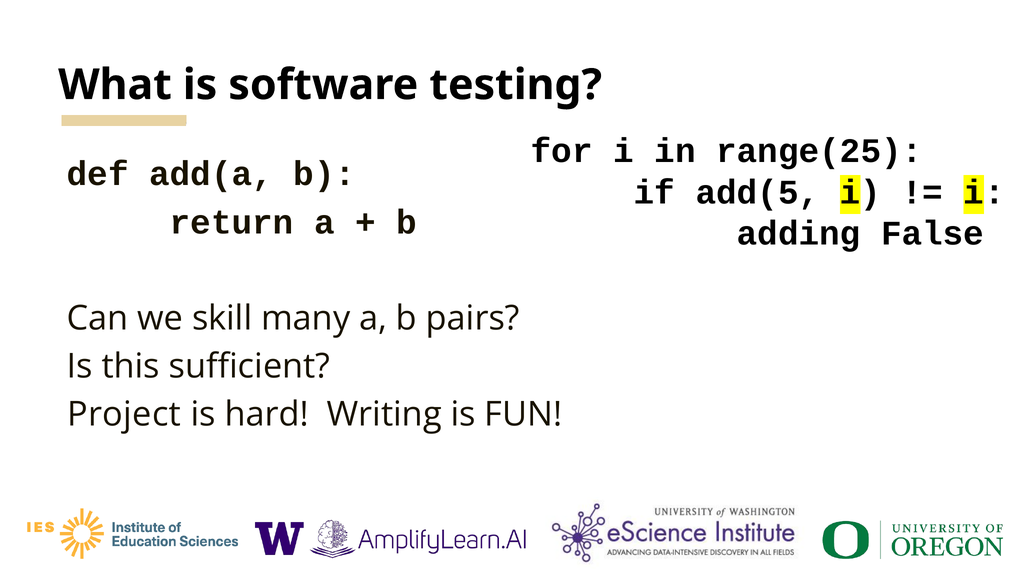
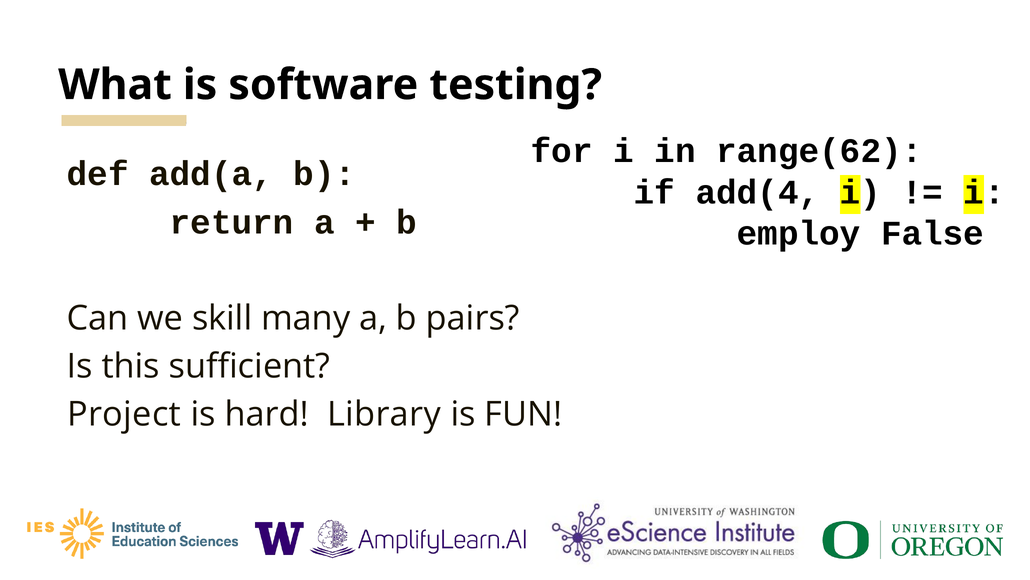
range(25: range(25 -> range(62
add(5: add(5 -> add(4
adding: adding -> employ
Writing: Writing -> Library
